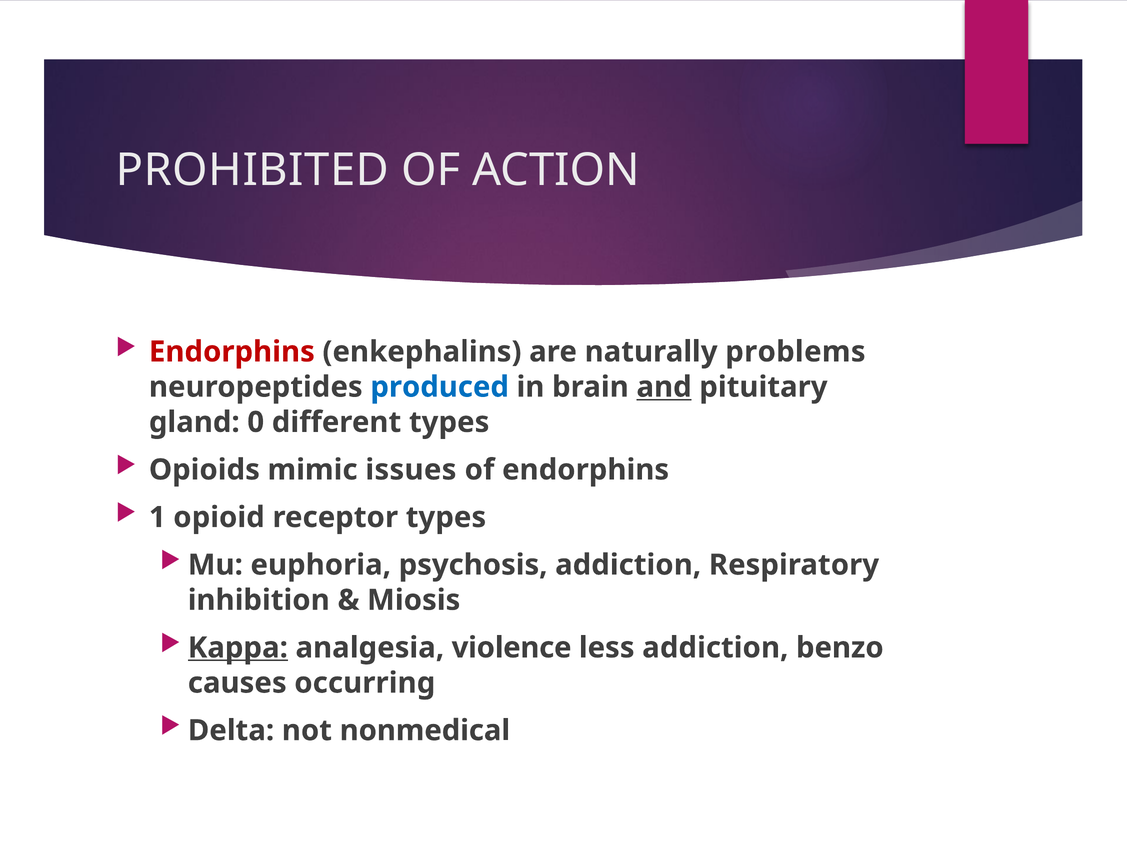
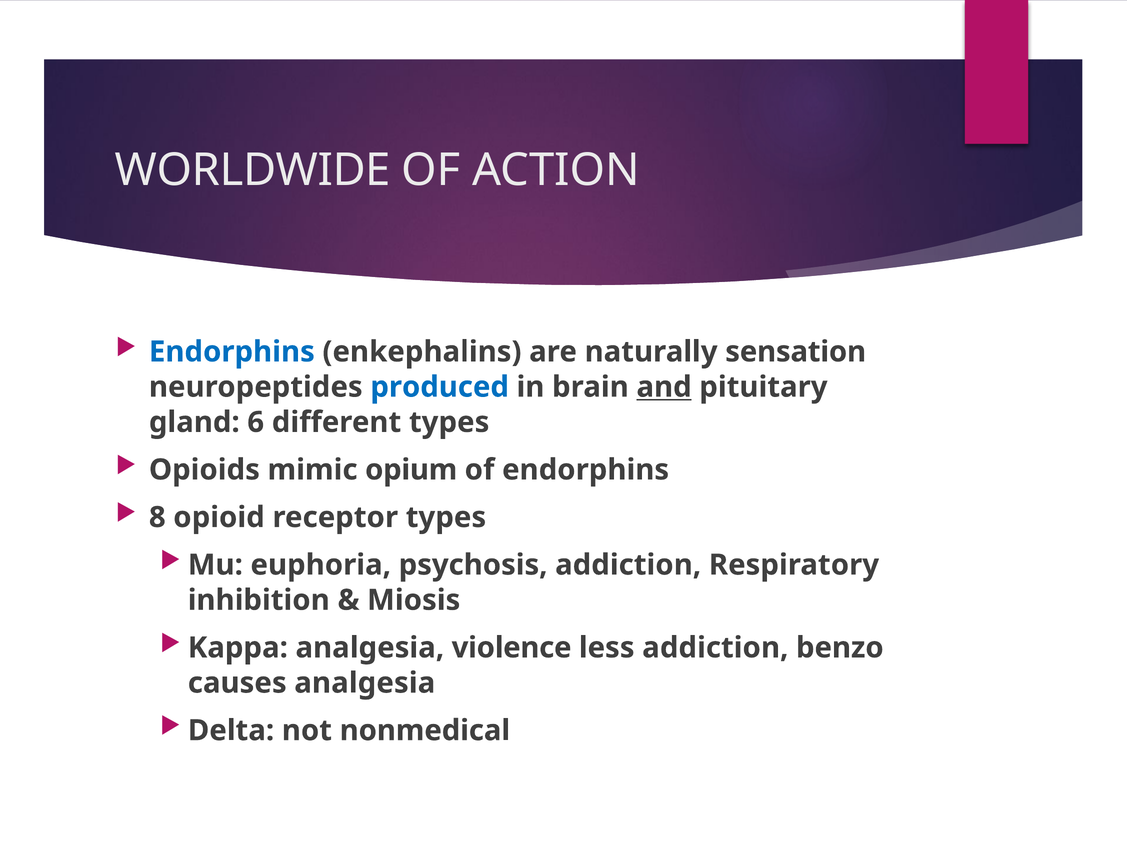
PROHIBITED: PROHIBITED -> WORLDWIDE
Endorphins at (232, 352) colour: red -> blue
problems: problems -> sensation
0: 0 -> 6
issues: issues -> opium
1: 1 -> 8
Kappa underline: present -> none
causes occurring: occurring -> analgesia
